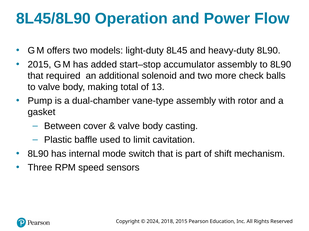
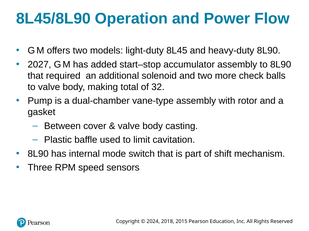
2015 at (39, 65): 2015 -> 2027
13: 13 -> 32
